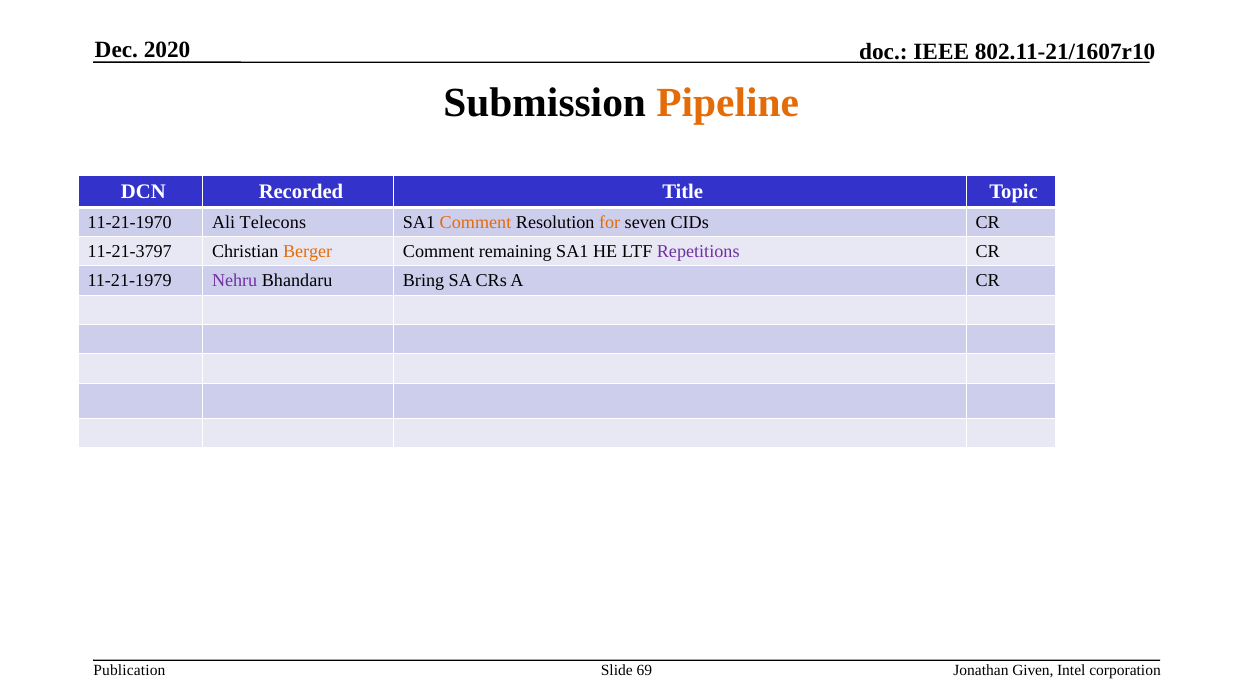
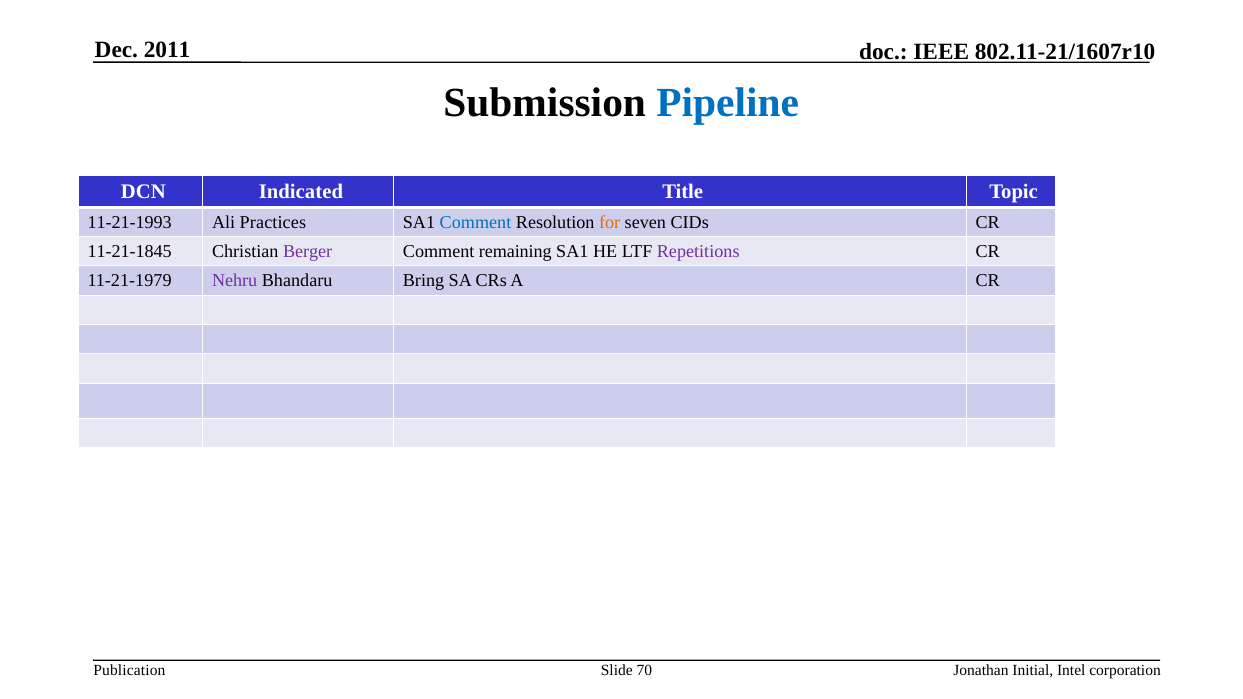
2020: 2020 -> 2011
Pipeline colour: orange -> blue
Recorded: Recorded -> Indicated
11-21-1970: 11-21-1970 -> 11-21-1993
Telecons: Telecons -> Practices
Comment at (475, 222) colour: orange -> blue
11-21-3797: 11-21-3797 -> 11-21-1845
Berger colour: orange -> purple
69: 69 -> 70
Given: Given -> Initial
